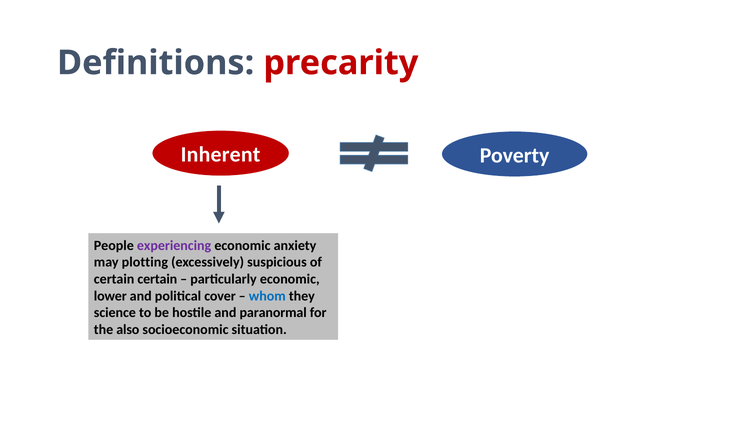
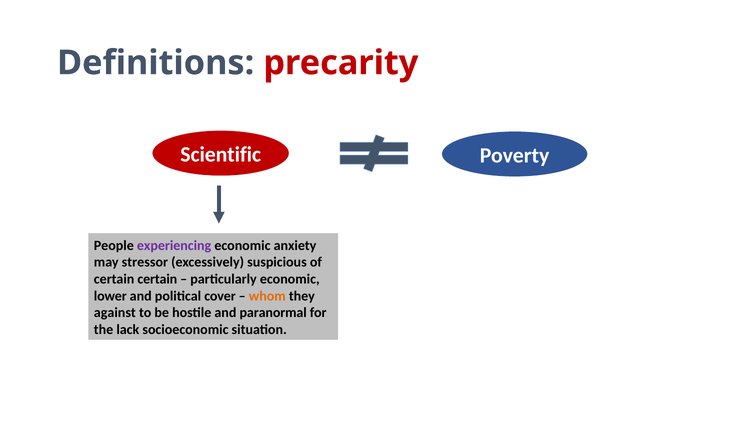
Inherent: Inherent -> Scientific
plotting: plotting -> stressor
whom colour: blue -> orange
science: science -> against
also: also -> lack
